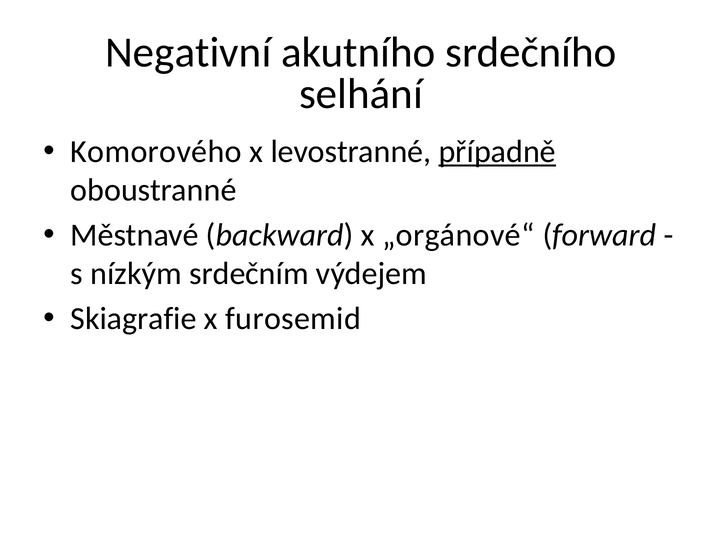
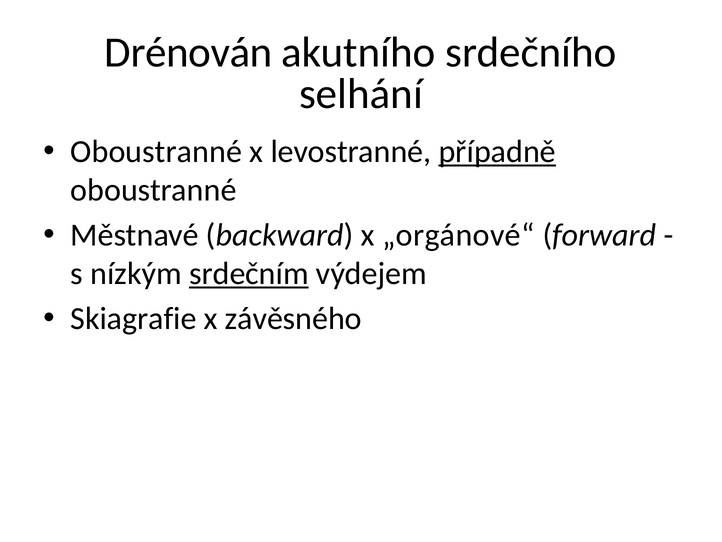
Negativní: Negativní -> Drénován
Komorového at (156, 151): Komorového -> Oboustranné
srdečním underline: none -> present
furosemid: furosemid -> závěsného
